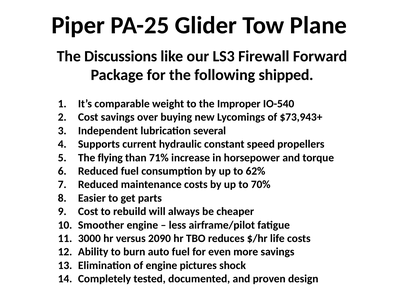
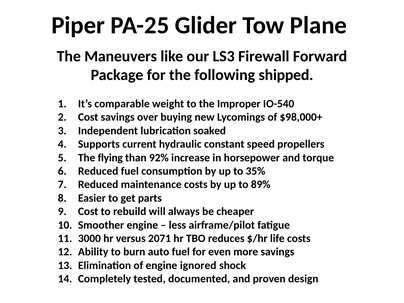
Discussions: Discussions -> Maneuvers
$73,943+: $73,943+ -> $98,000+
several: several -> soaked
71%: 71% -> 92%
62%: 62% -> 35%
70%: 70% -> 89%
2090: 2090 -> 2071
pictures: pictures -> ignored
